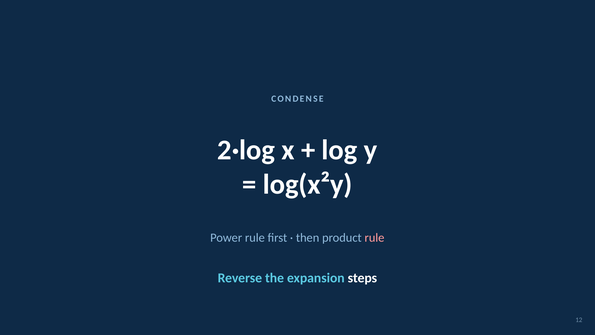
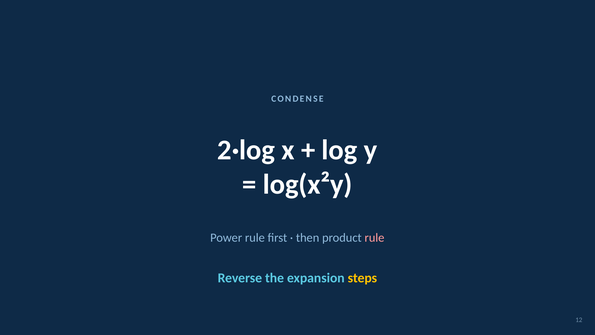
steps colour: white -> yellow
